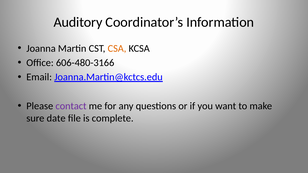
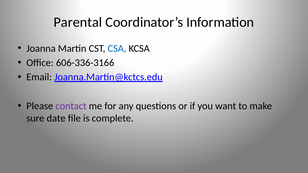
Auditory: Auditory -> Parental
CSA colour: orange -> blue
606-480-3166: 606-480-3166 -> 606-336-3166
